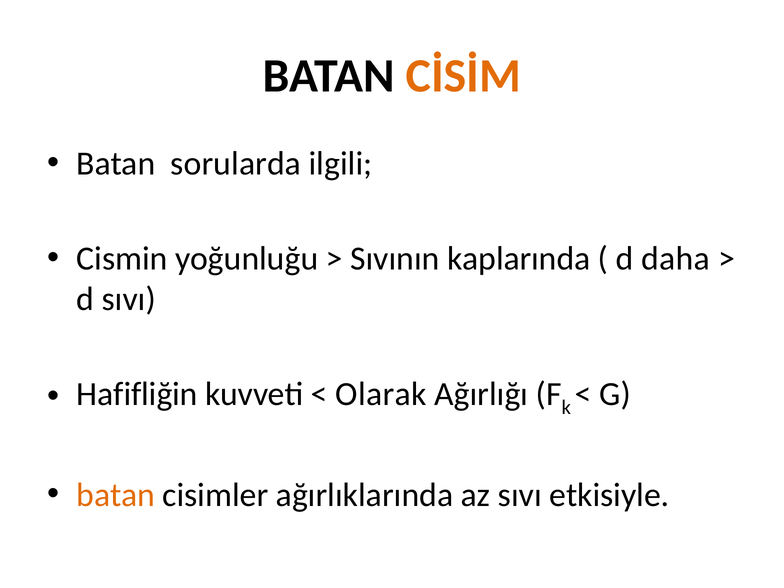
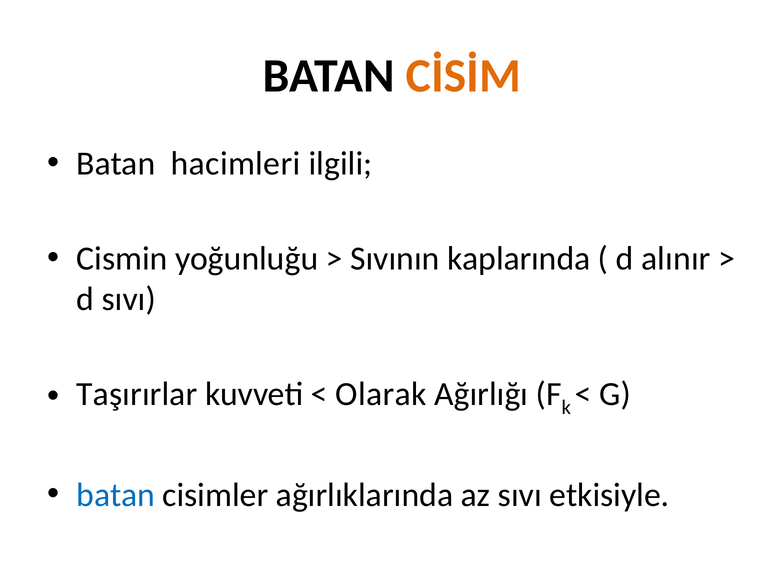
sorularda: sorularda -> hacimleri
daha: daha -> alınır
Hafifliğin: Hafifliğin -> Taşırırlar
batan at (116, 495) colour: orange -> blue
